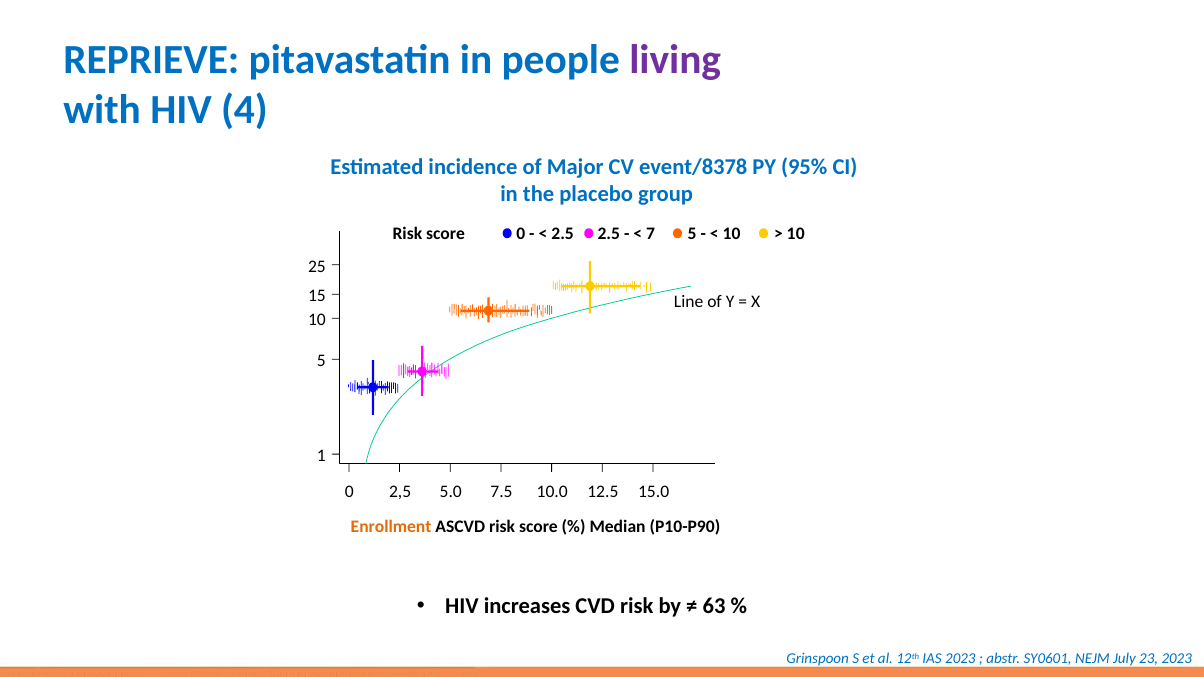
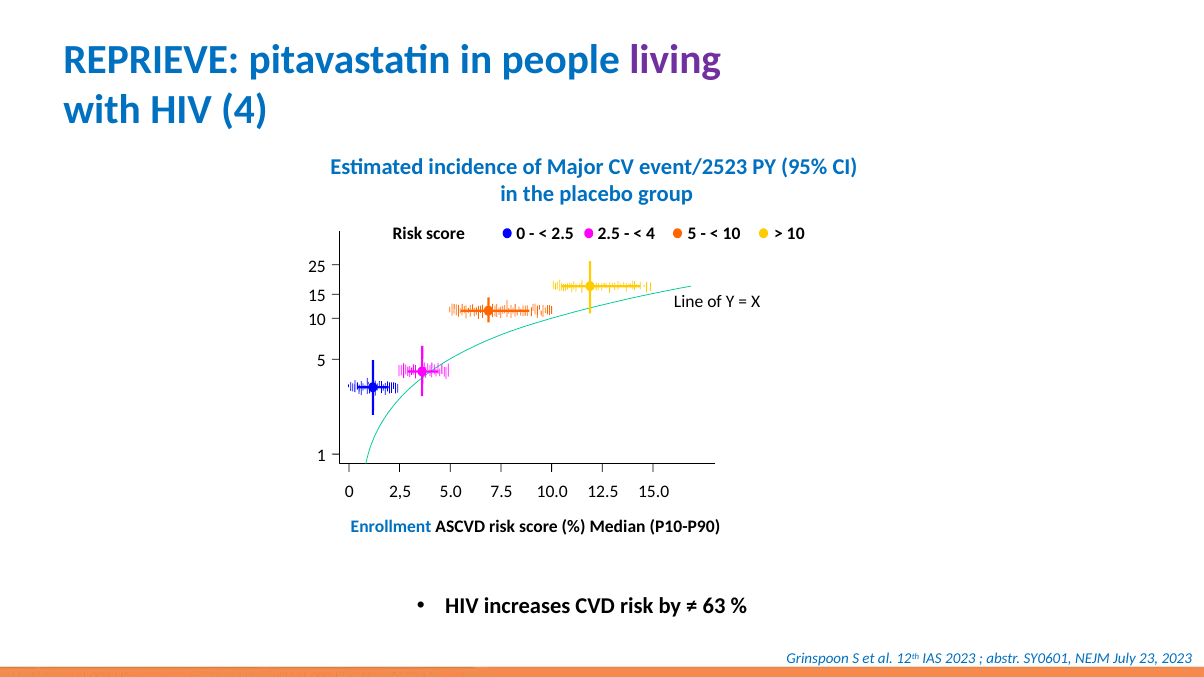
event/8378: event/8378 -> event/2523
7 at (651, 234): 7 -> 4
Enrollment colour: orange -> blue
